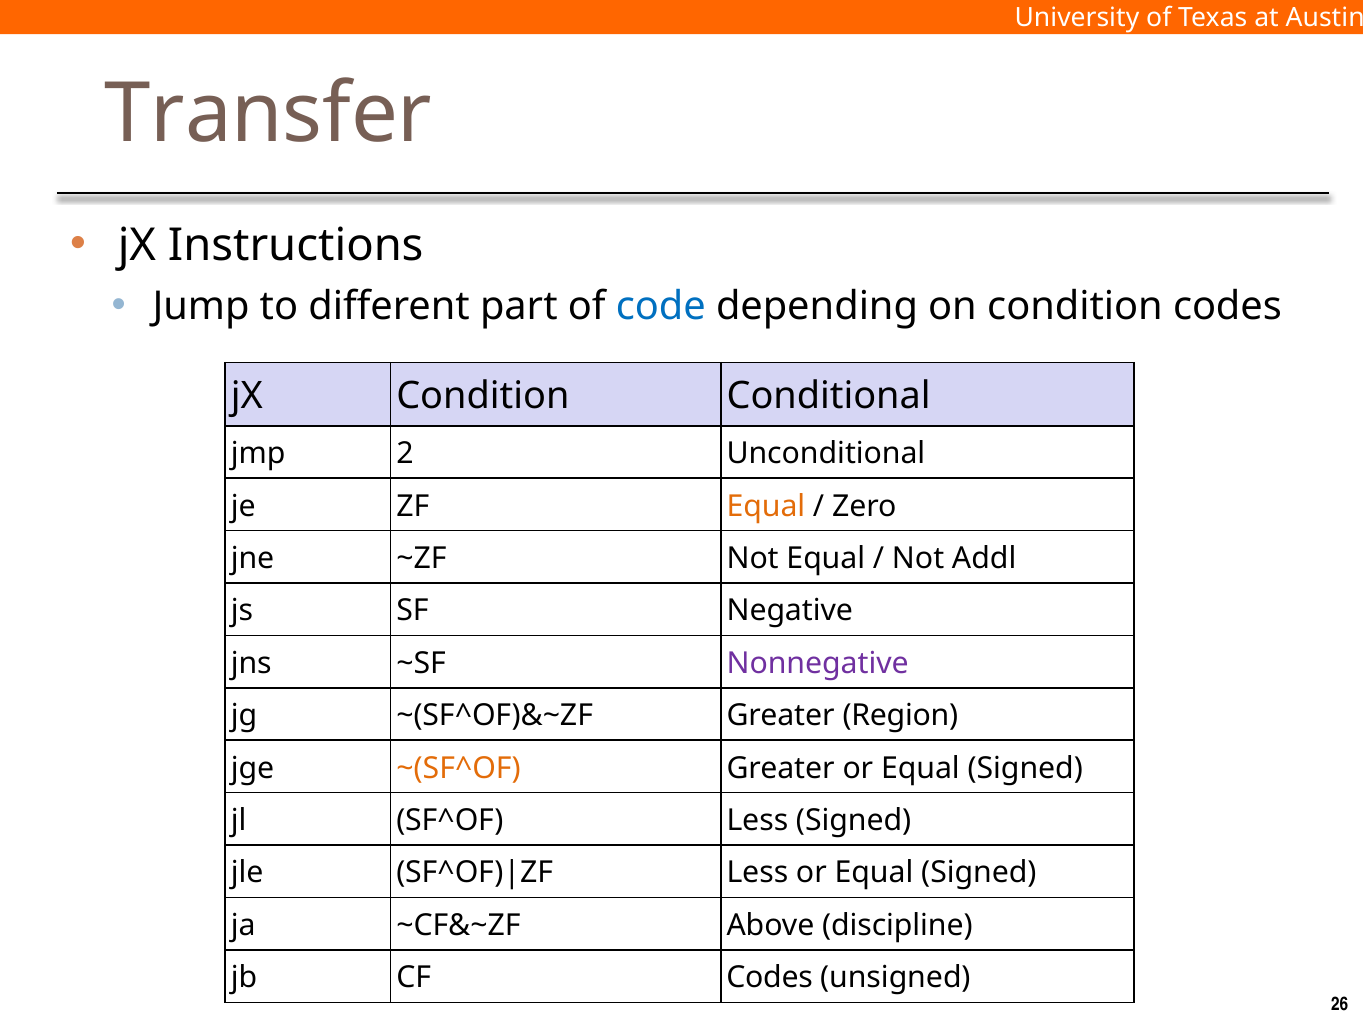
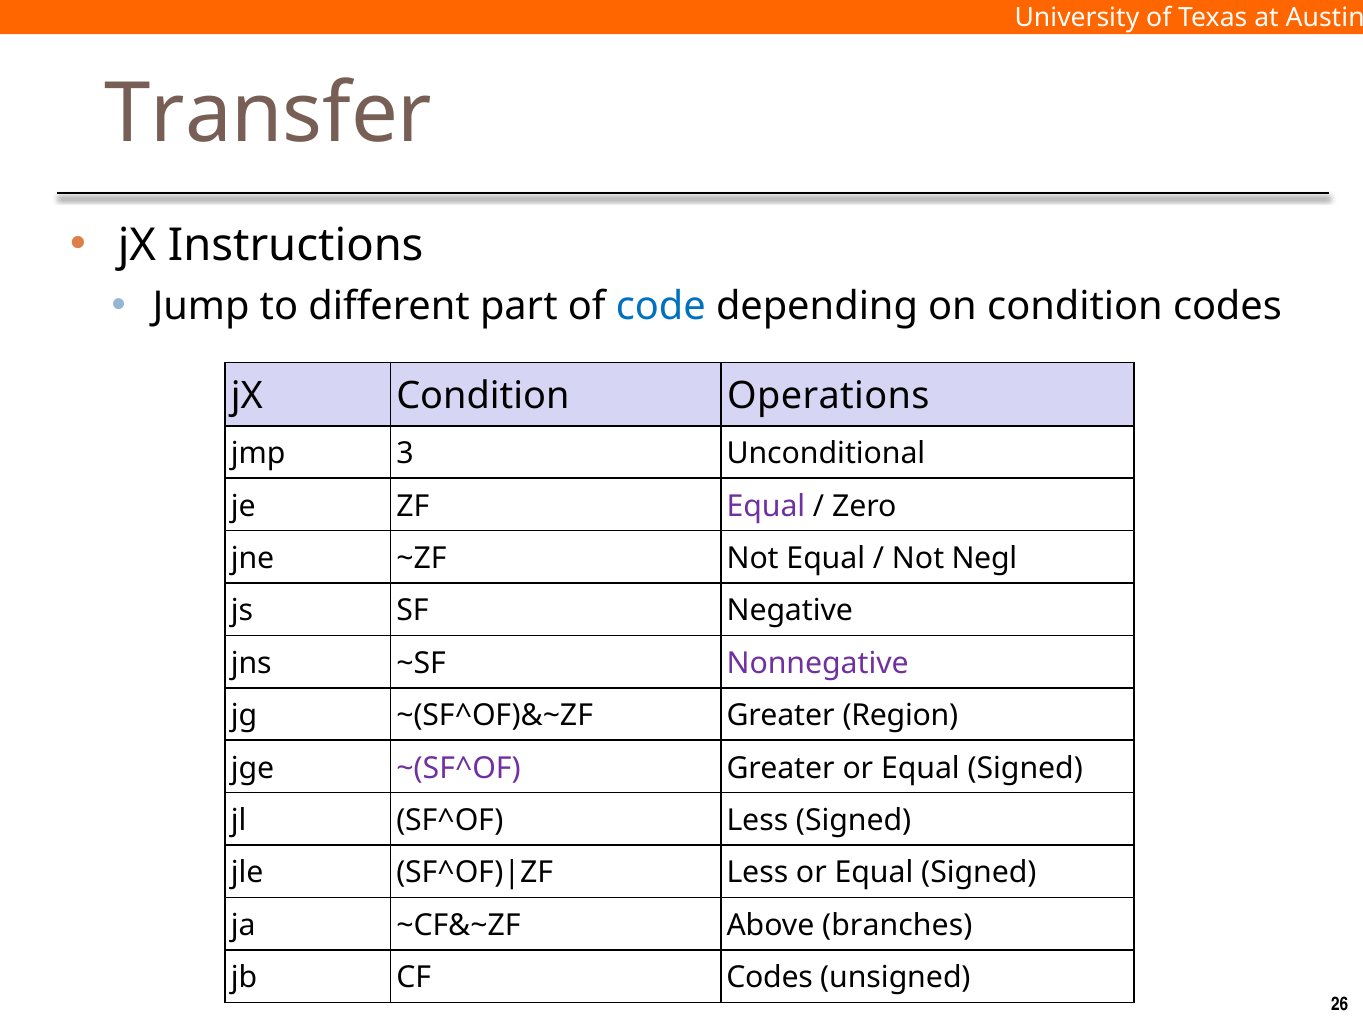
Conditional: Conditional -> Operations
2: 2 -> 3
Equal at (766, 506) colour: orange -> purple
Addl: Addl -> Negl
~(SF^OF colour: orange -> purple
discipline: discipline -> branches
